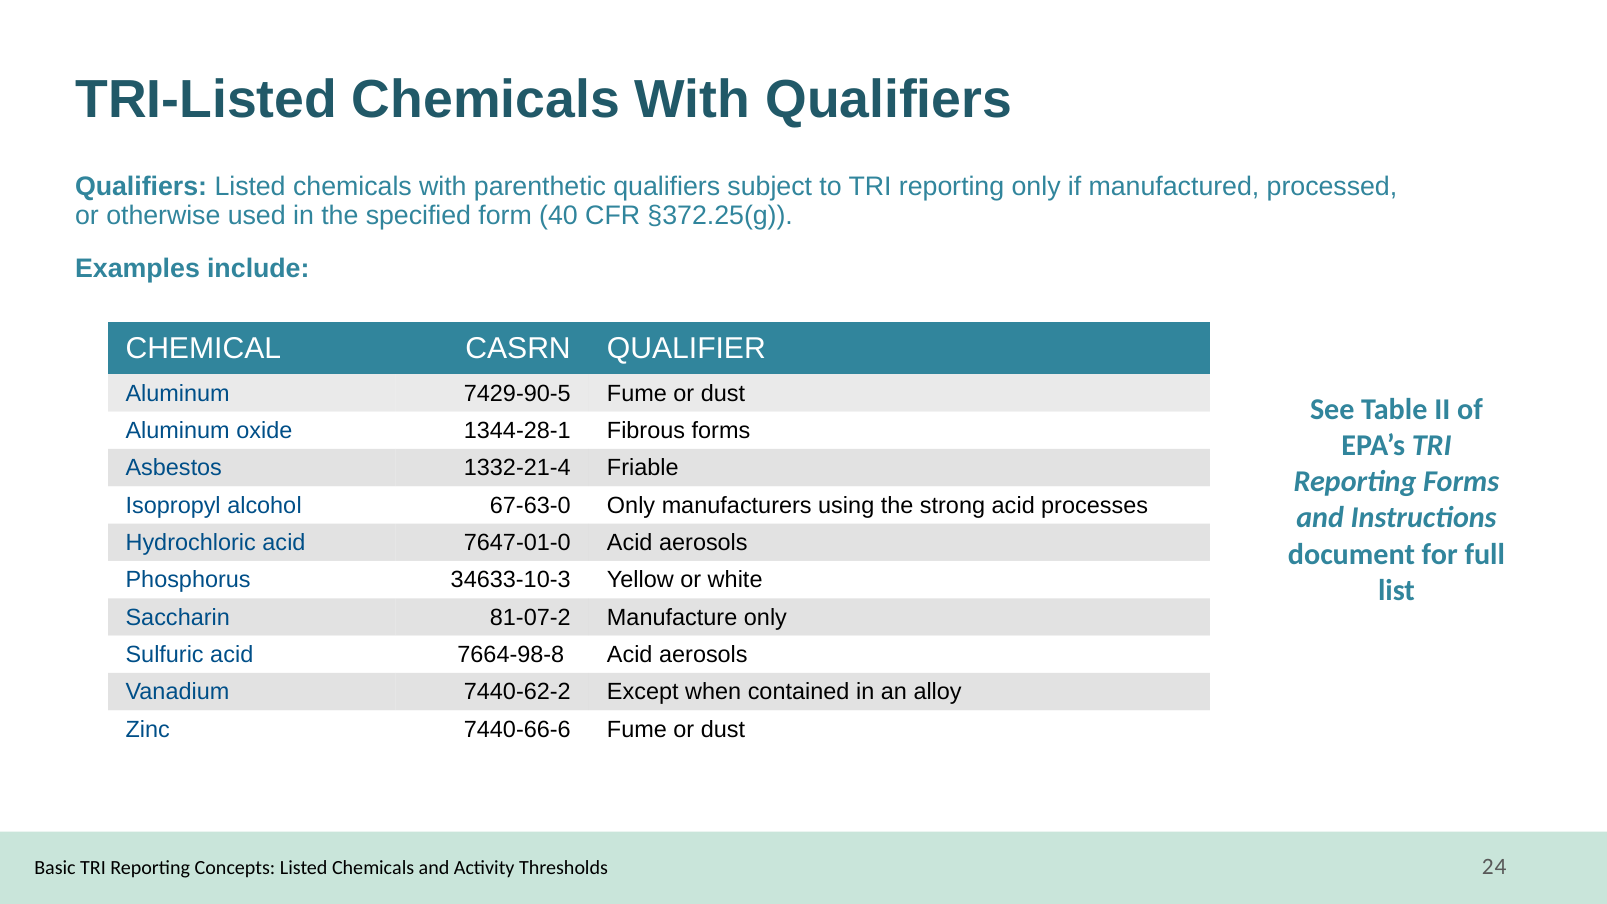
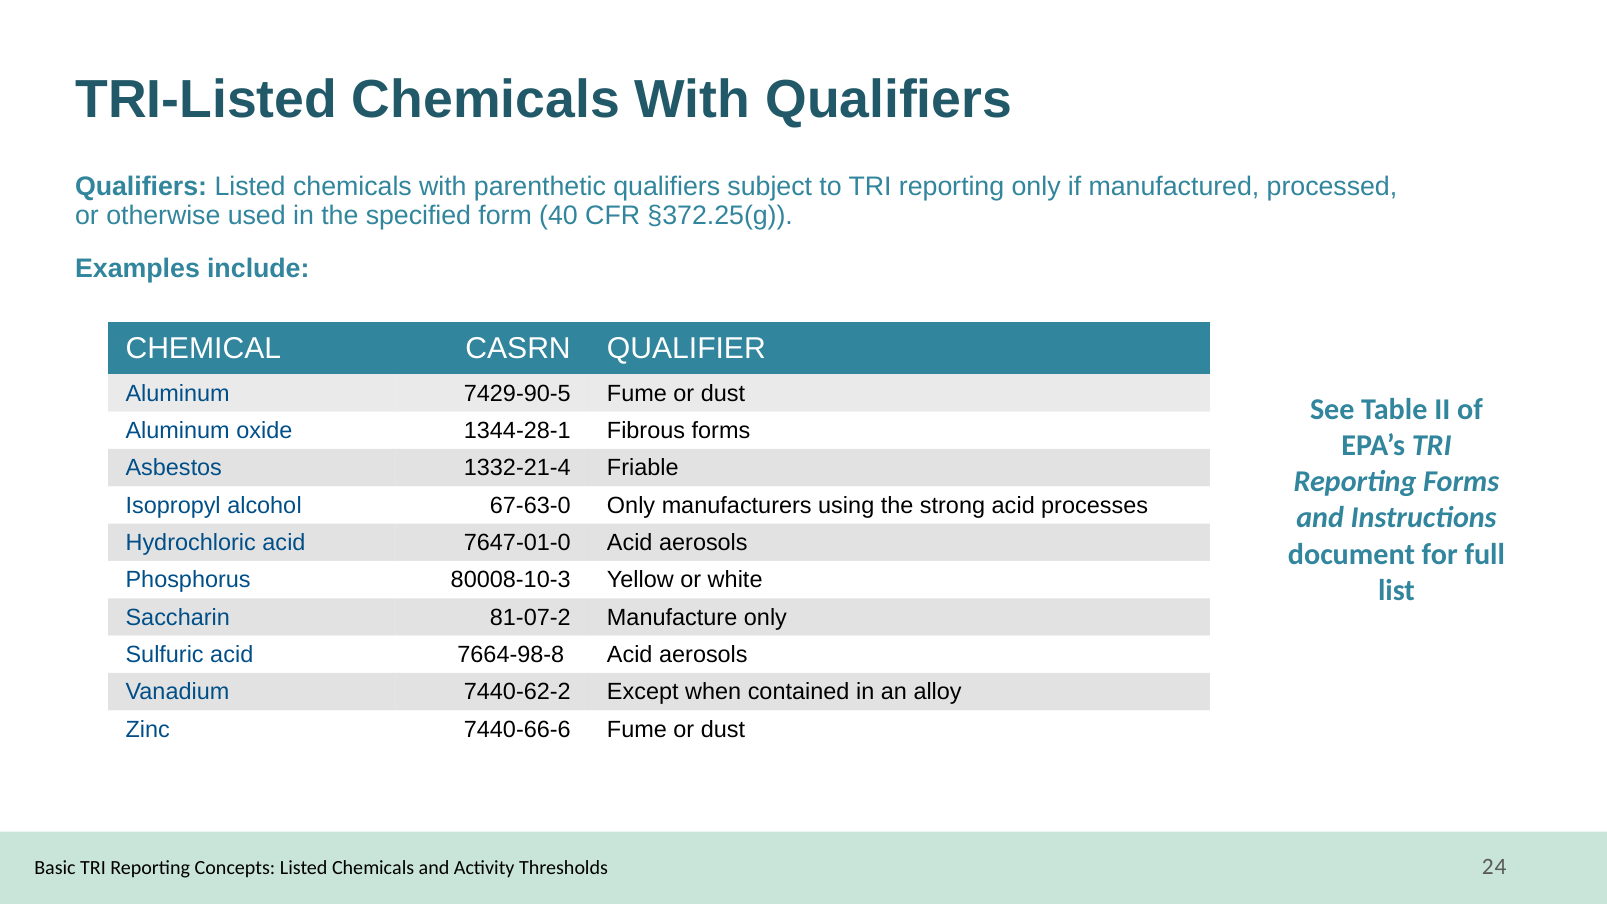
34633-10-3: 34633-10-3 -> 80008-10-3
